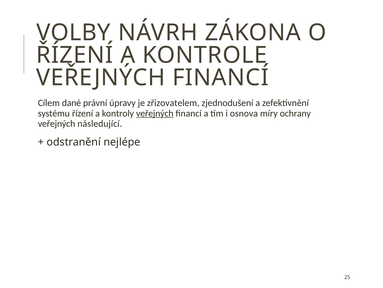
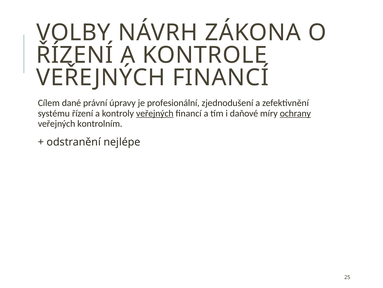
zřizovatelem: zřizovatelem -> profesionální
osnova: osnova -> daňové
ochrany underline: none -> present
následující: následující -> kontrolním
